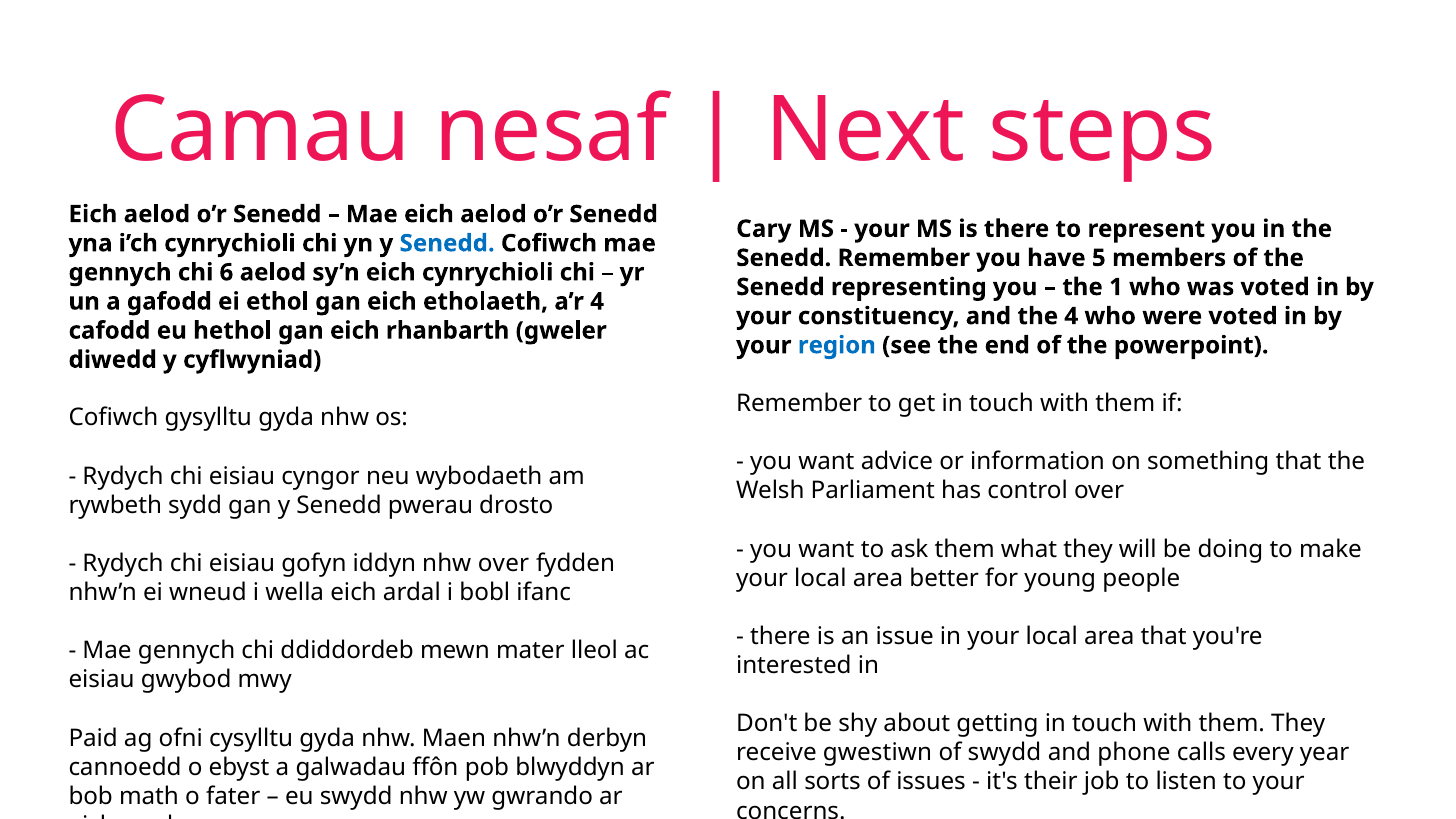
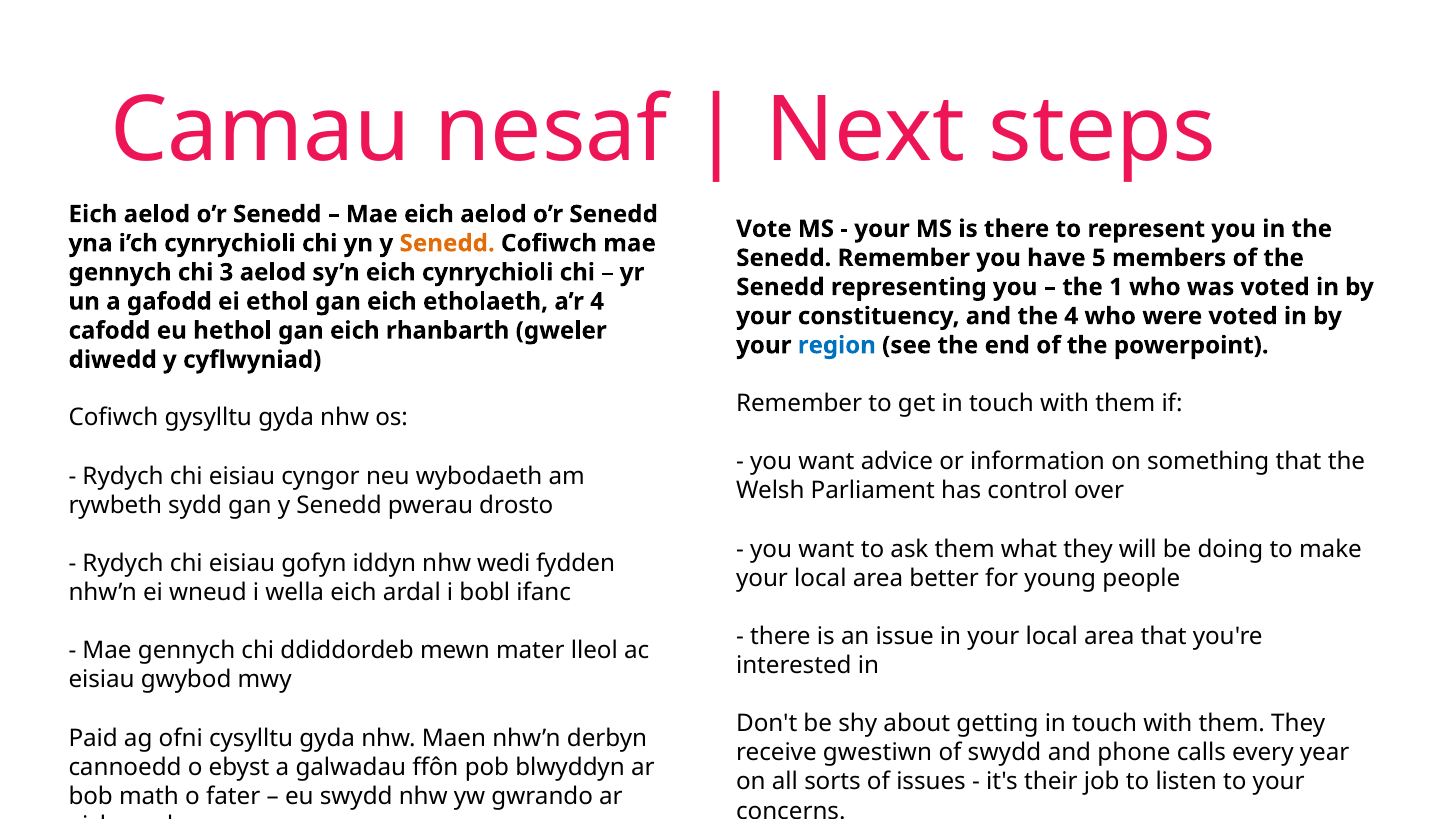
Cary: Cary -> Vote
Senedd at (447, 243) colour: blue -> orange
6: 6 -> 3
nhw over: over -> wedi
